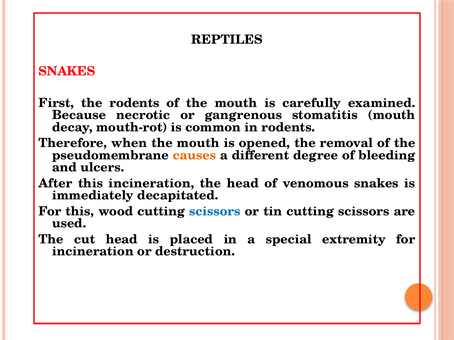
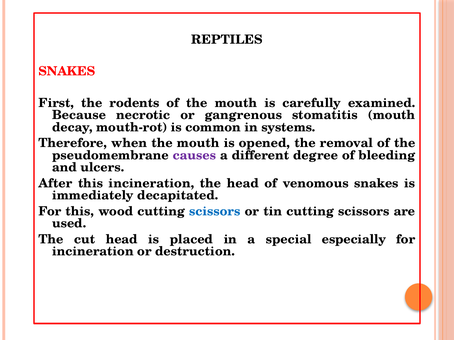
in rodents: rodents -> systems
causes colour: orange -> purple
extremity: extremity -> especially
